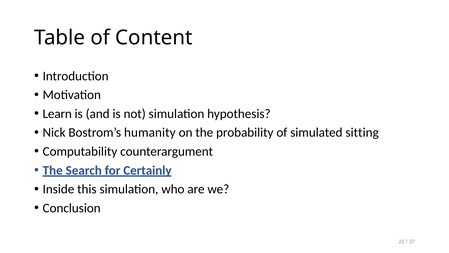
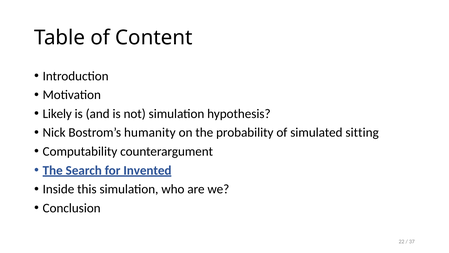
Learn: Learn -> Likely
Certainly: Certainly -> Invented
